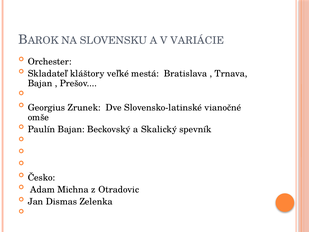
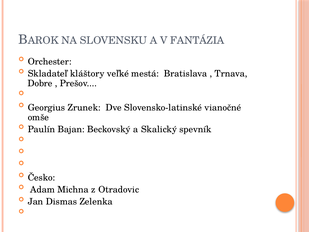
VARIÁCIE: VARIÁCIE -> FANTÁZIA
Bajan at (40, 83): Bajan -> Dobre
